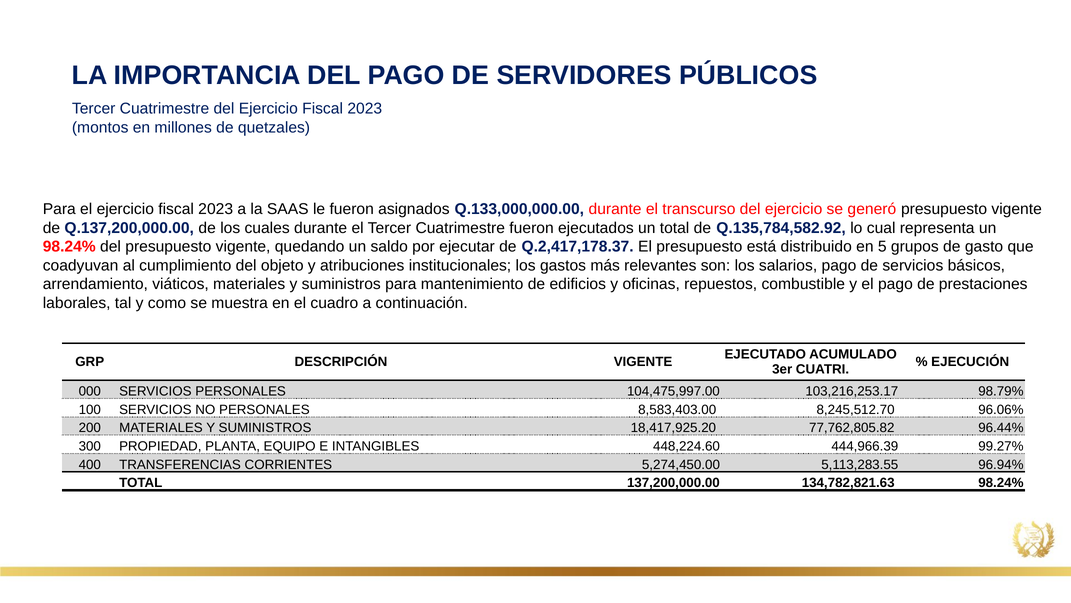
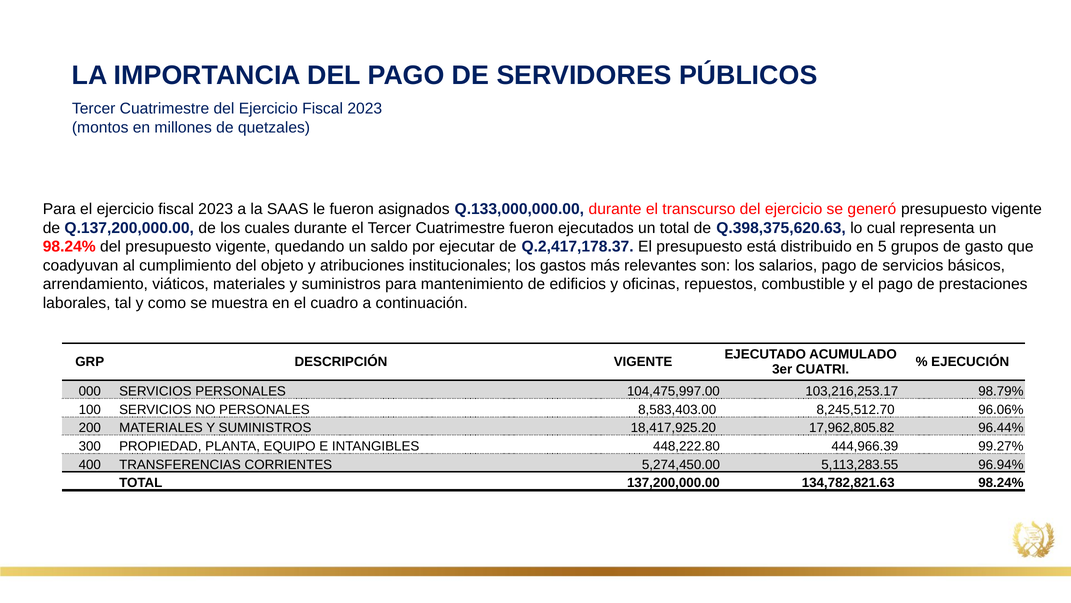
Q.135,784,582.92: Q.135,784,582.92 -> Q.398,375,620.63
77,762,805.82: 77,762,805.82 -> 17,962,805.82
448,224.60: 448,224.60 -> 448,222.80
